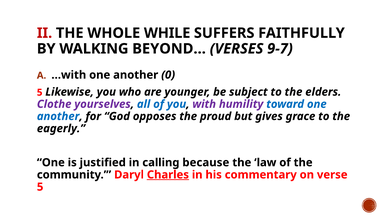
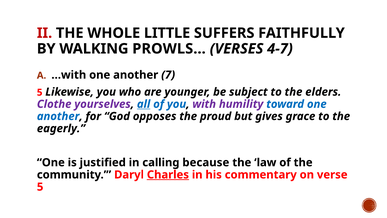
WHILE: WHILE -> LITTLE
BEYOND…: BEYOND… -> PROWLS…
9-7: 9-7 -> 4-7
0: 0 -> 7
all underline: none -> present
